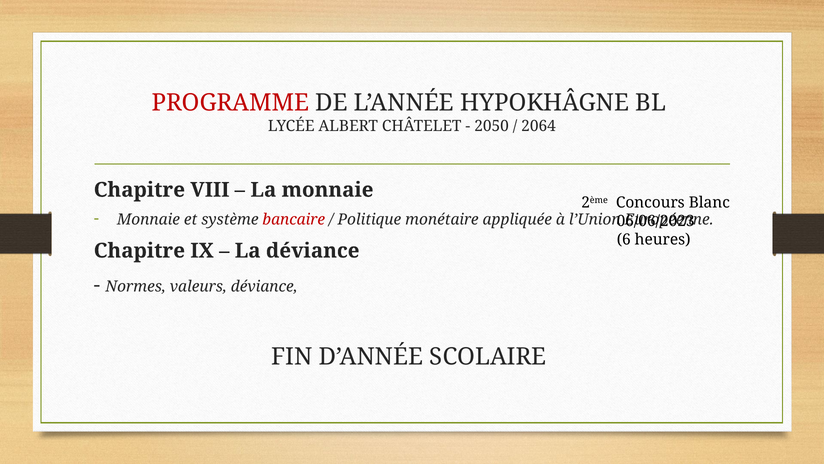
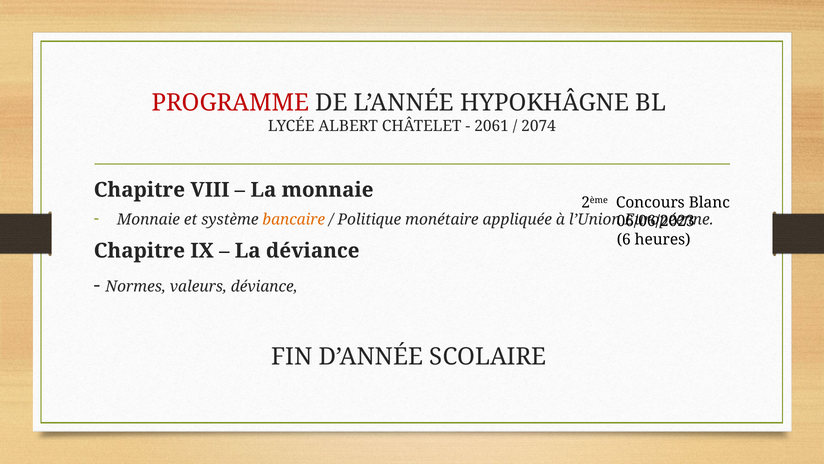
2050: 2050 -> 2061
2064: 2064 -> 2074
bancaire colour: red -> orange
